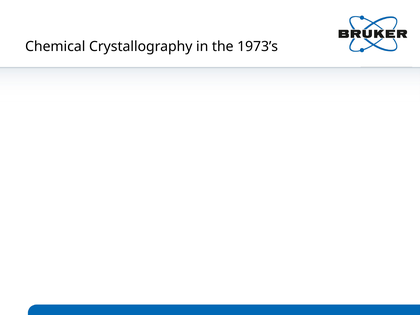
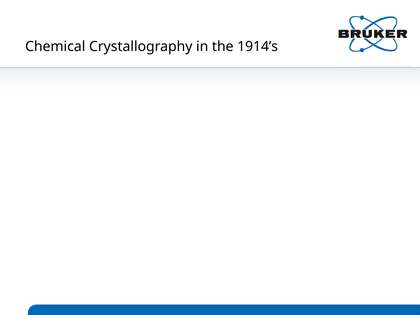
1973’s: 1973’s -> 1914’s
